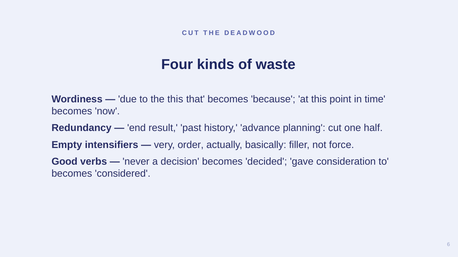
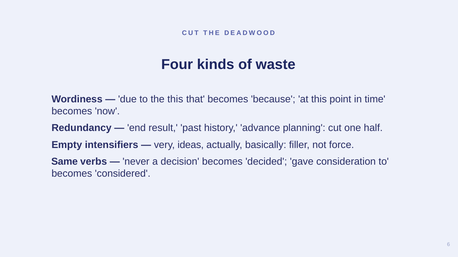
order: order -> ideas
Good: Good -> Same
